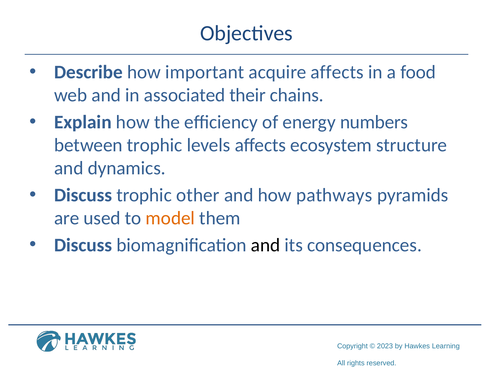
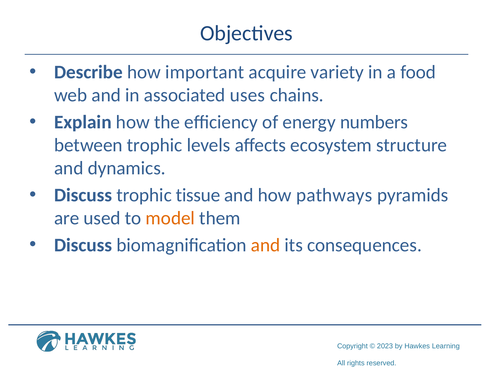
acquire affects: affects -> variety
their: their -> uses
other: other -> tissue
and at (266, 245) colour: black -> orange
